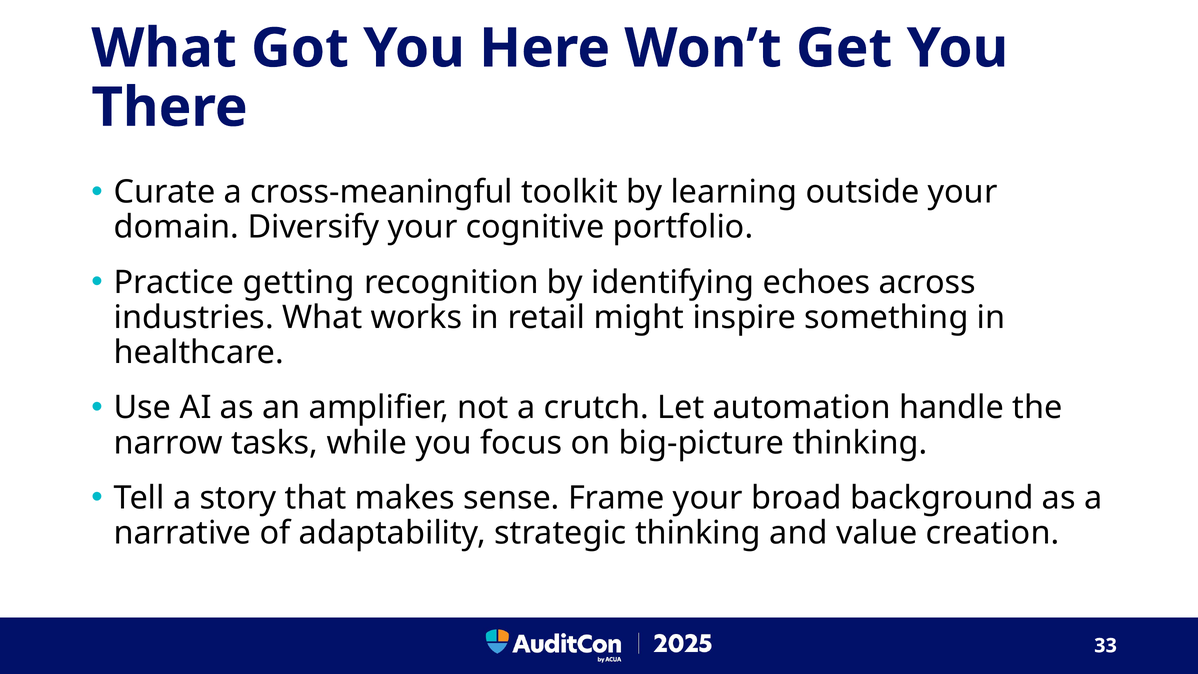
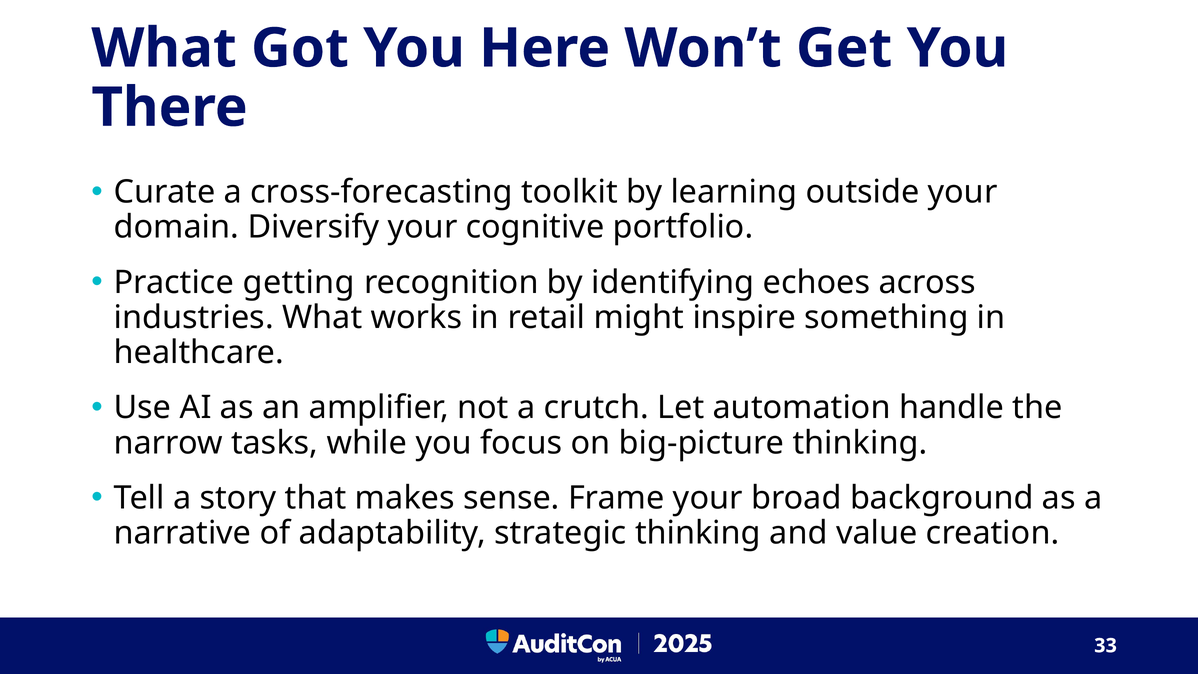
cross-meaningful: cross-meaningful -> cross-forecasting
